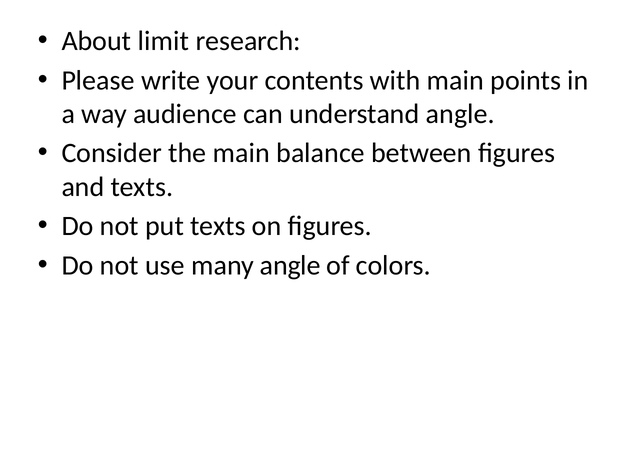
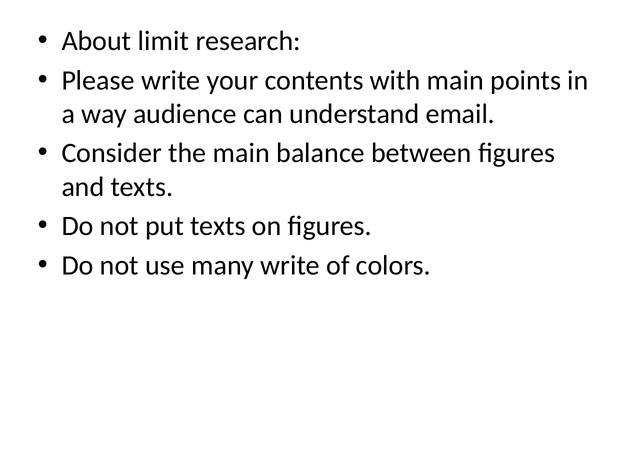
understand angle: angle -> email
many angle: angle -> write
